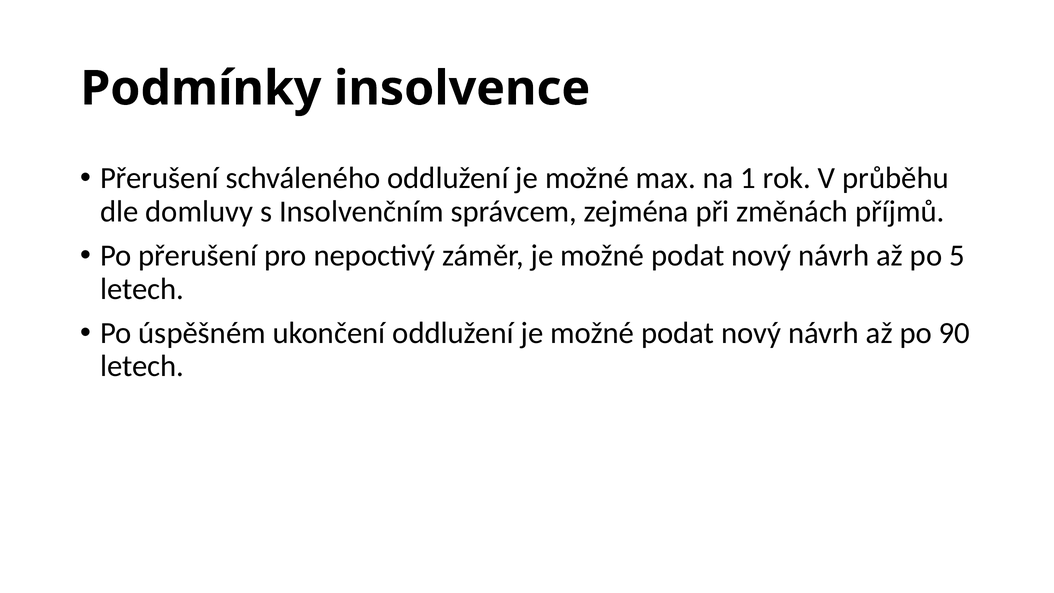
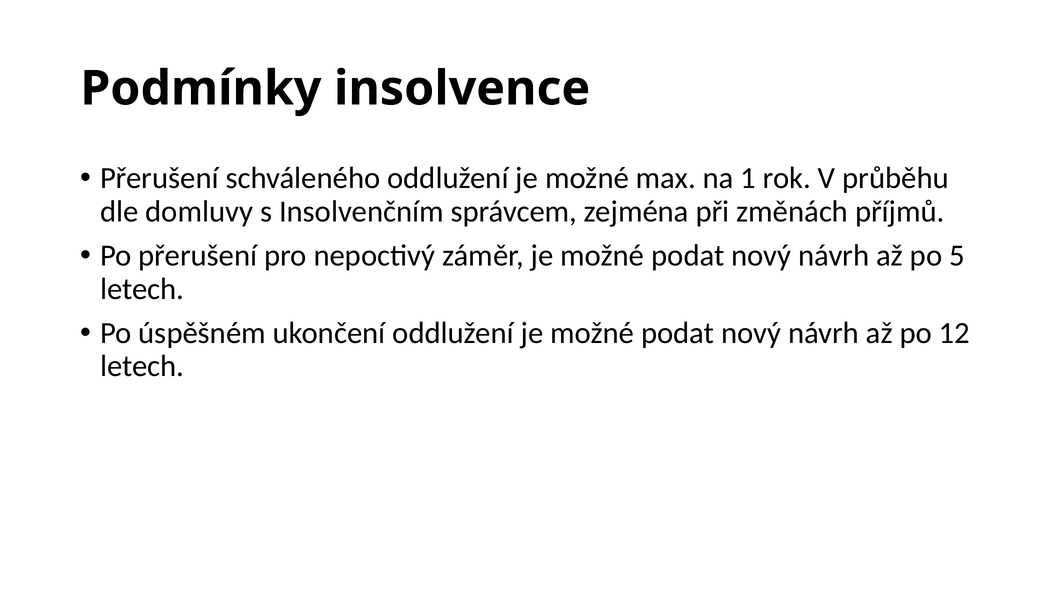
90: 90 -> 12
